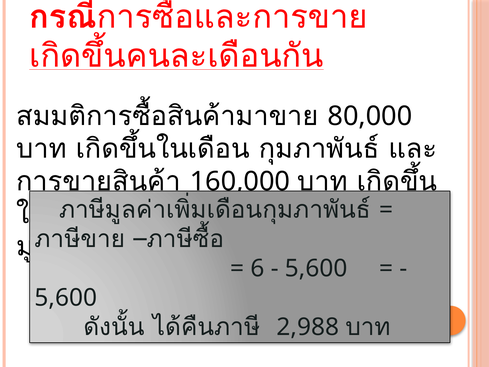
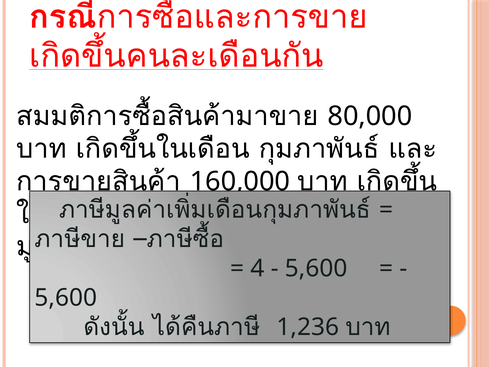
6: 6 -> 4
2,988: 2,988 -> 1,236
